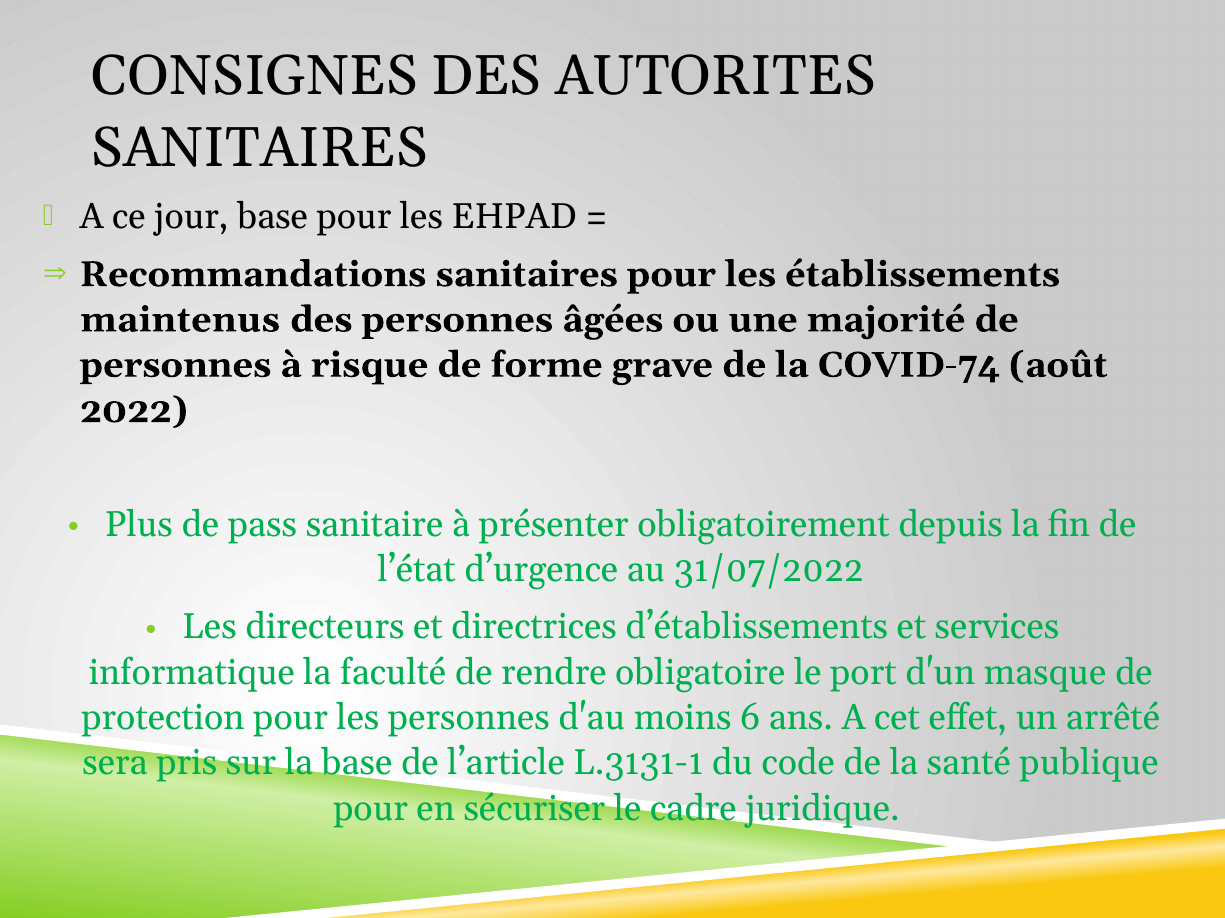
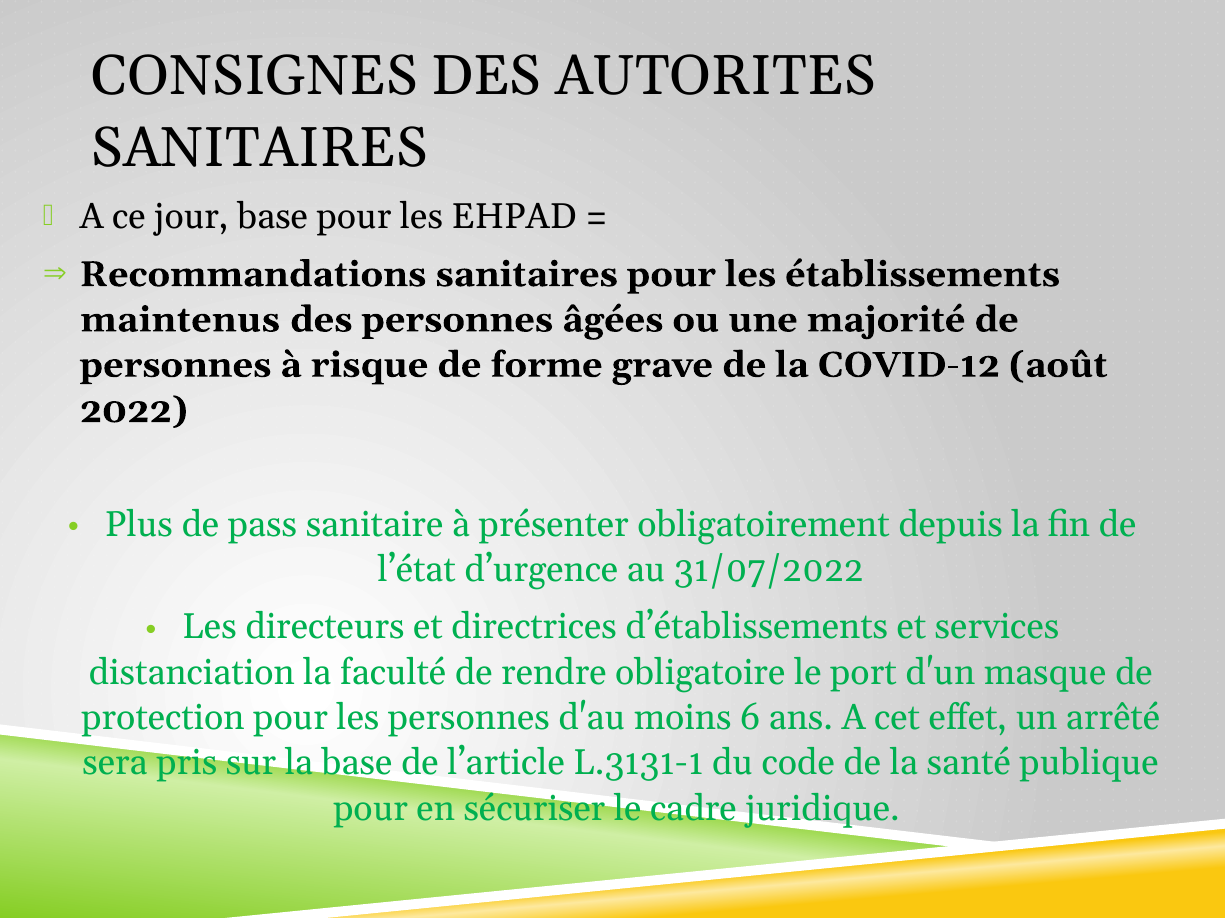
COVID-74: COVID-74 -> COVID-12
informatique: informatique -> distanciation
